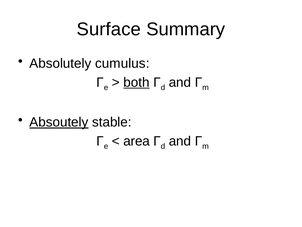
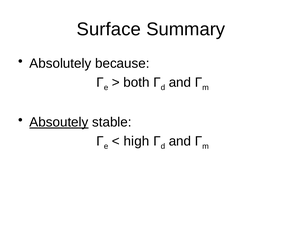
cumulus: cumulus -> because
both underline: present -> none
area: area -> high
